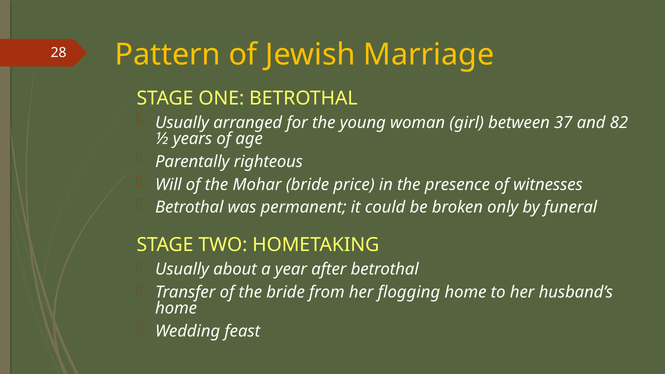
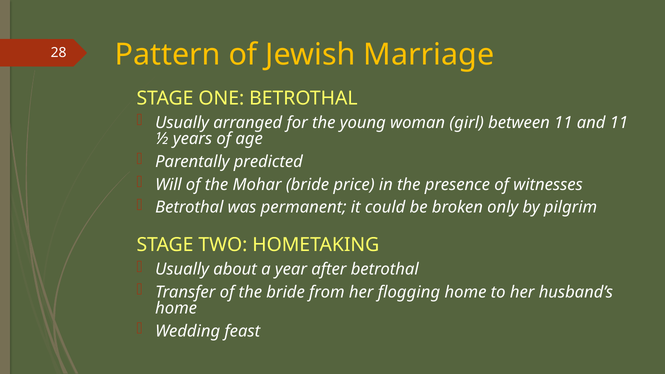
between 37: 37 -> 11
and 82: 82 -> 11
righteous: righteous -> predicted
funeral: funeral -> pilgrim
